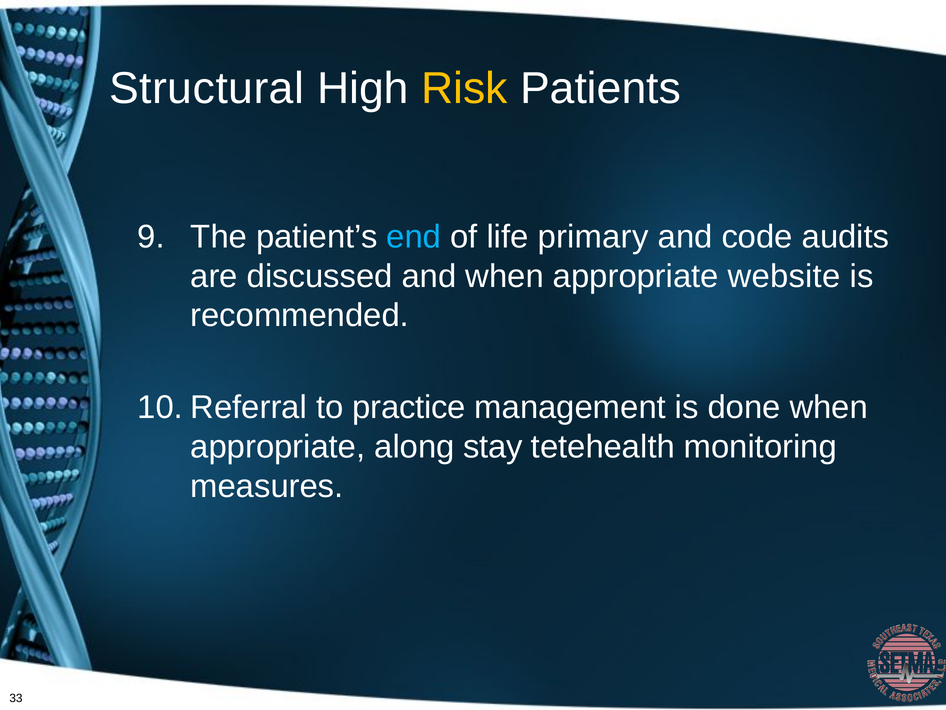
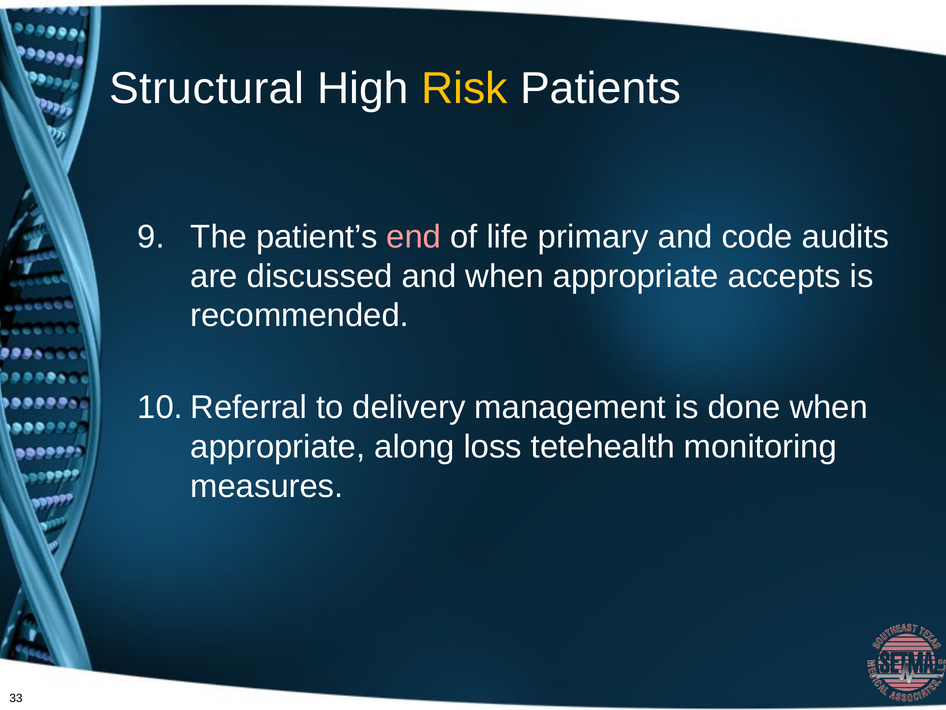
end colour: light blue -> pink
website: website -> accepts
practice: practice -> delivery
stay: stay -> loss
